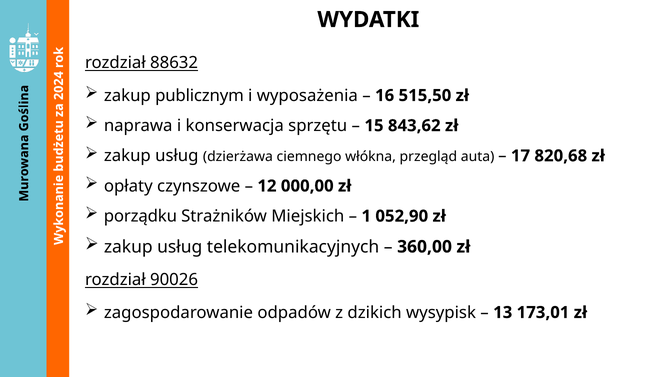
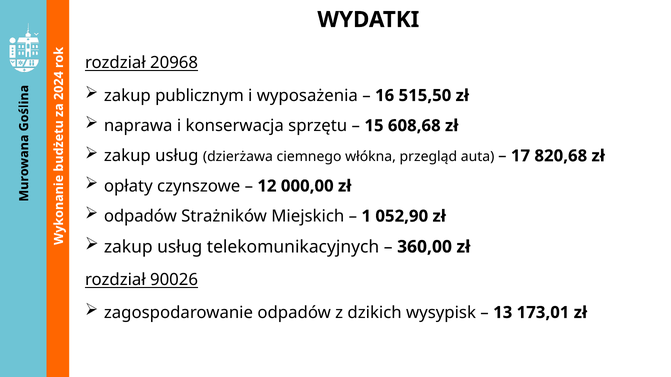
88632: 88632 -> 20968
843,62: 843,62 -> 608,68
porządku at (140, 216): porządku -> odpadów
